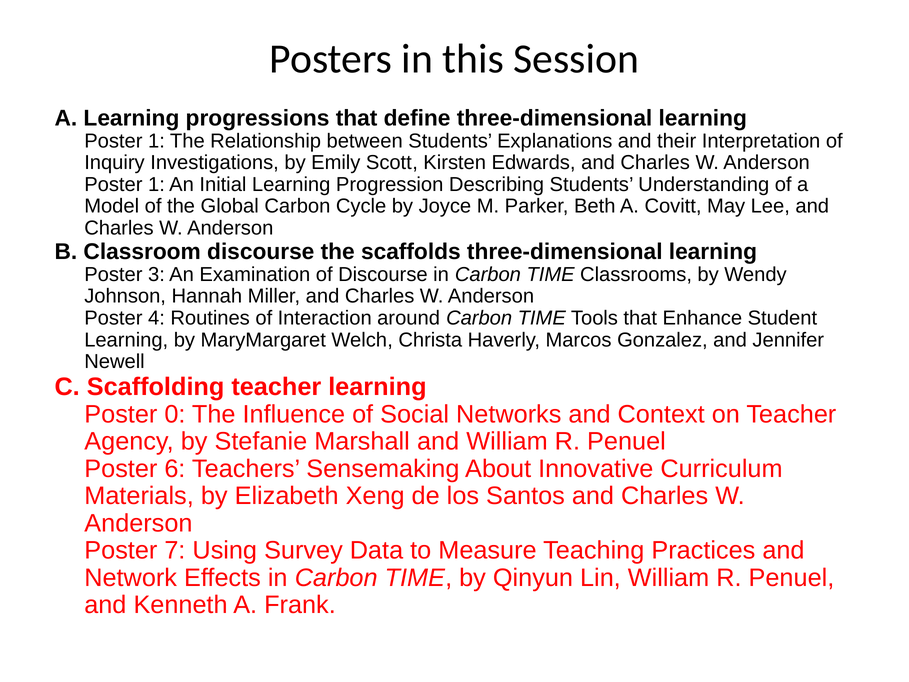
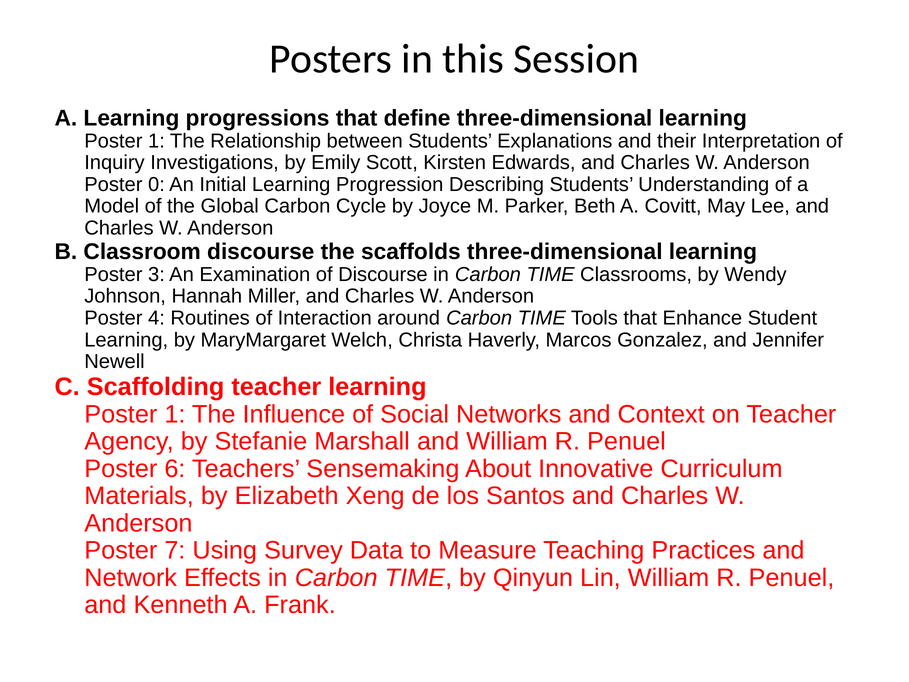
1 at (156, 184): 1 -> 0
0 at (175, 414): 0 -> 1
